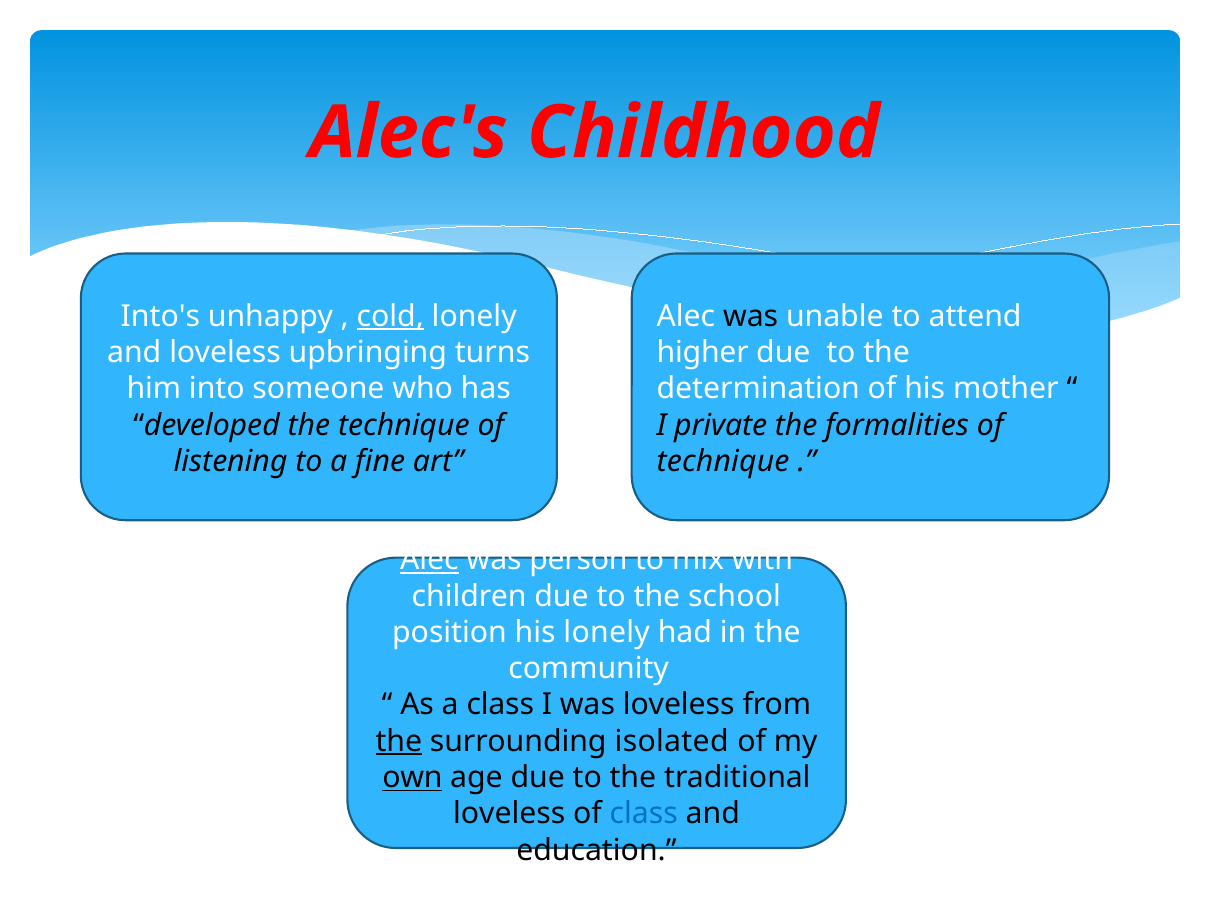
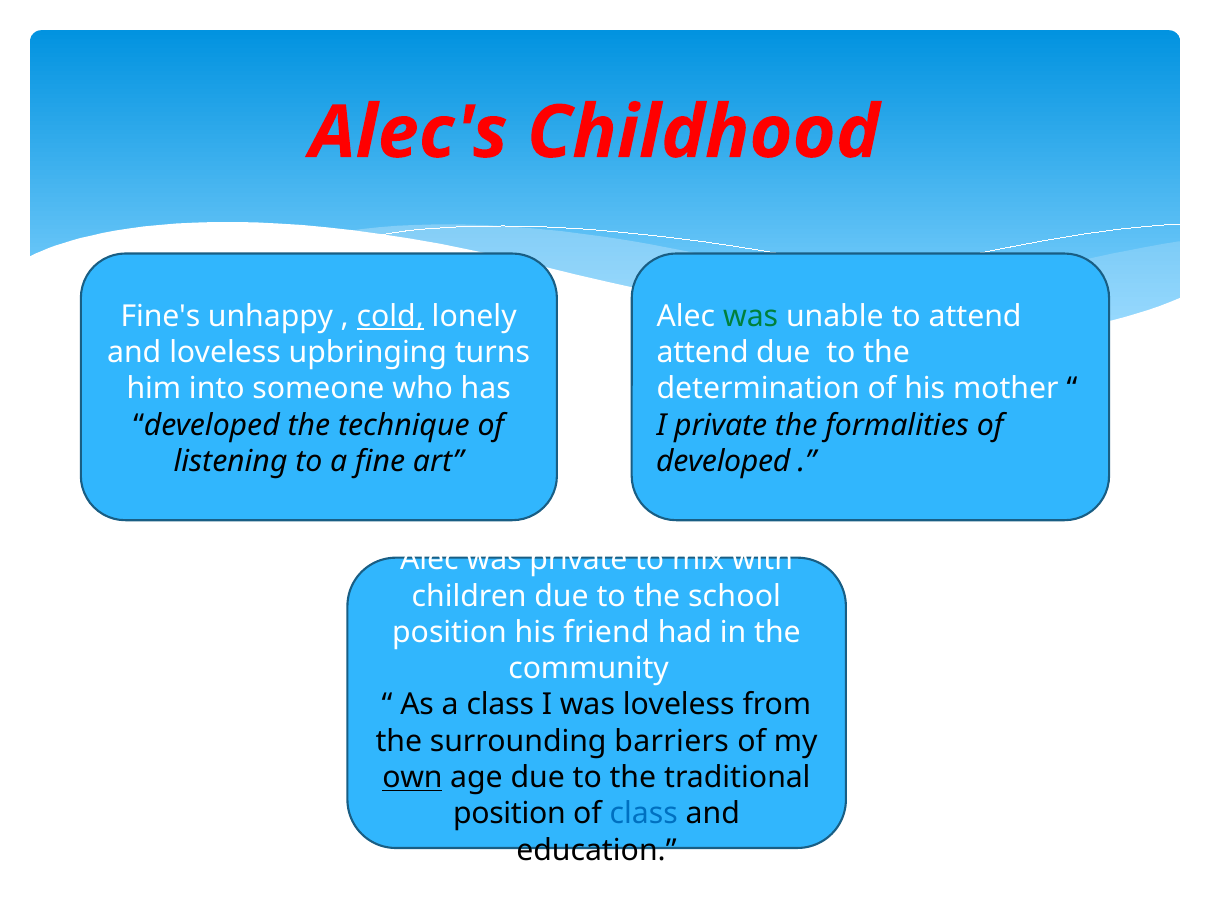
Into's: Into's -> Fine's
was at (751, 316) colour: black -> green
higher at (703, 353): higher -> attend
technique at (723, 461): technique -> developed
Alec at (429, 560) underline: present -> none
was person: person -> private
his lonely: lonely -> friend
the at (399, 741) underline: present -> none
isolated: isolated -> barriers
loveless at (509, 814): loveless -> position
